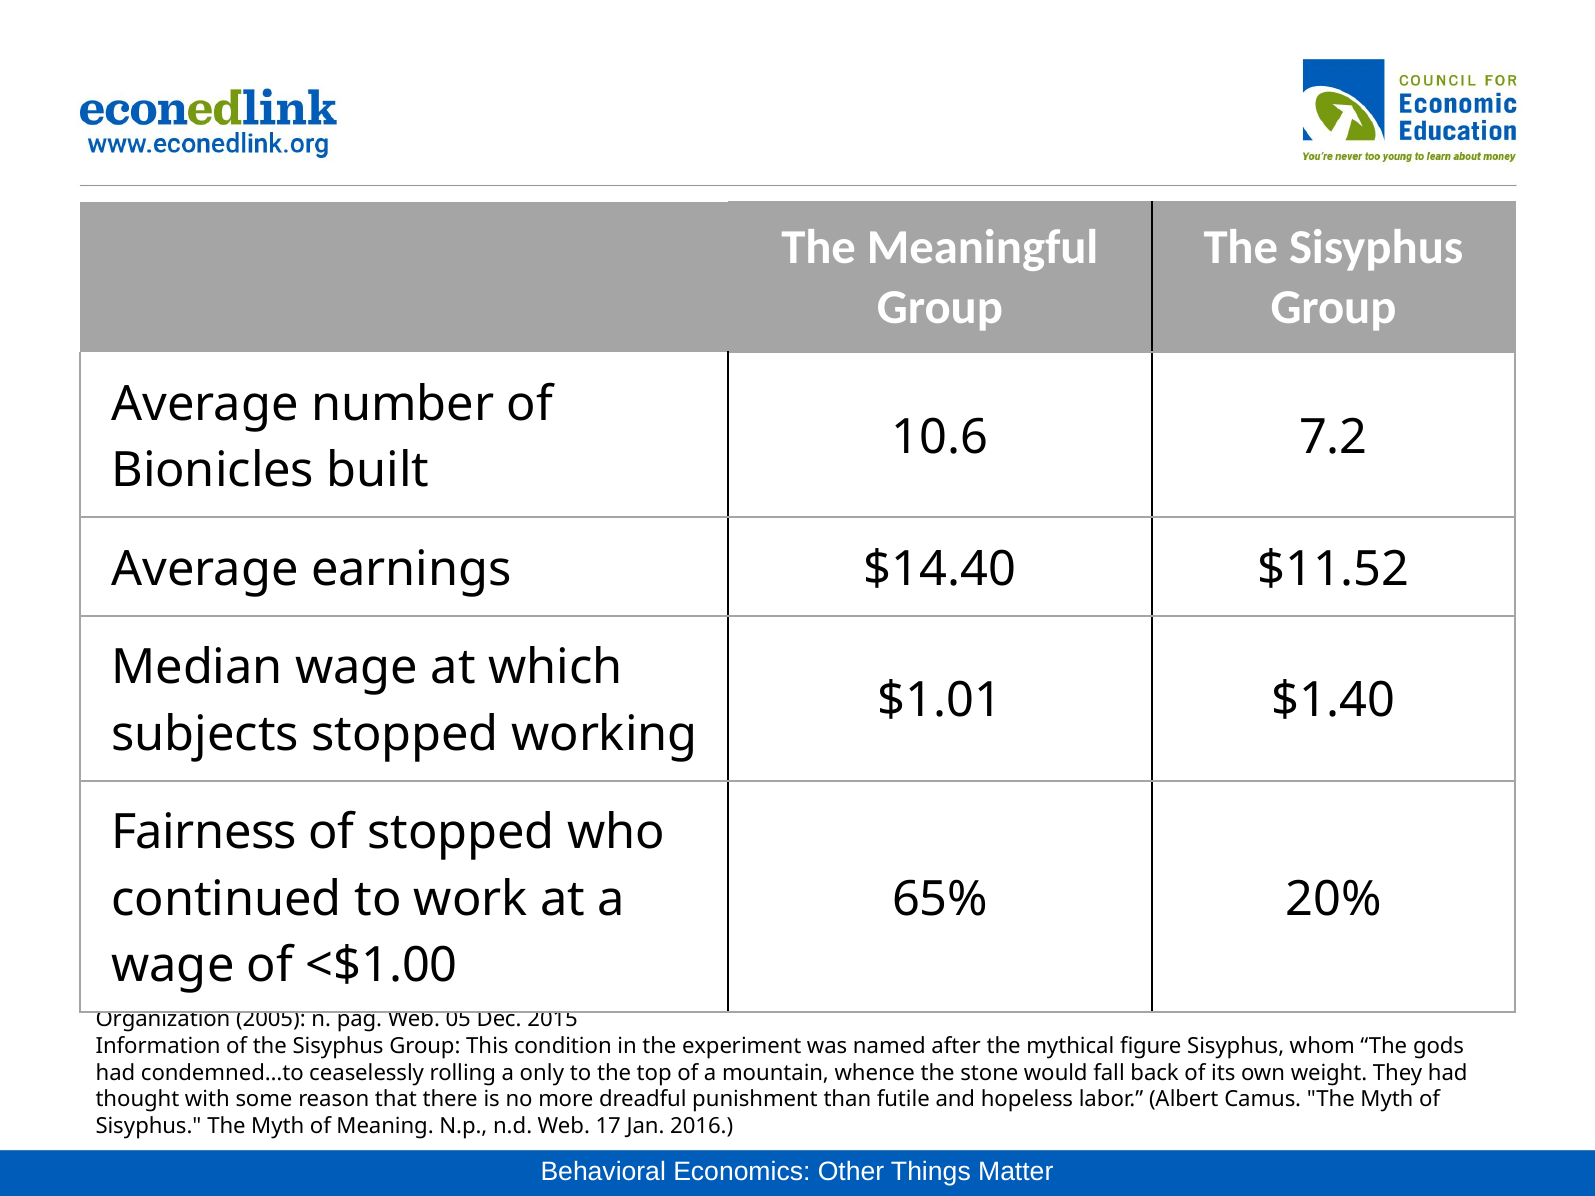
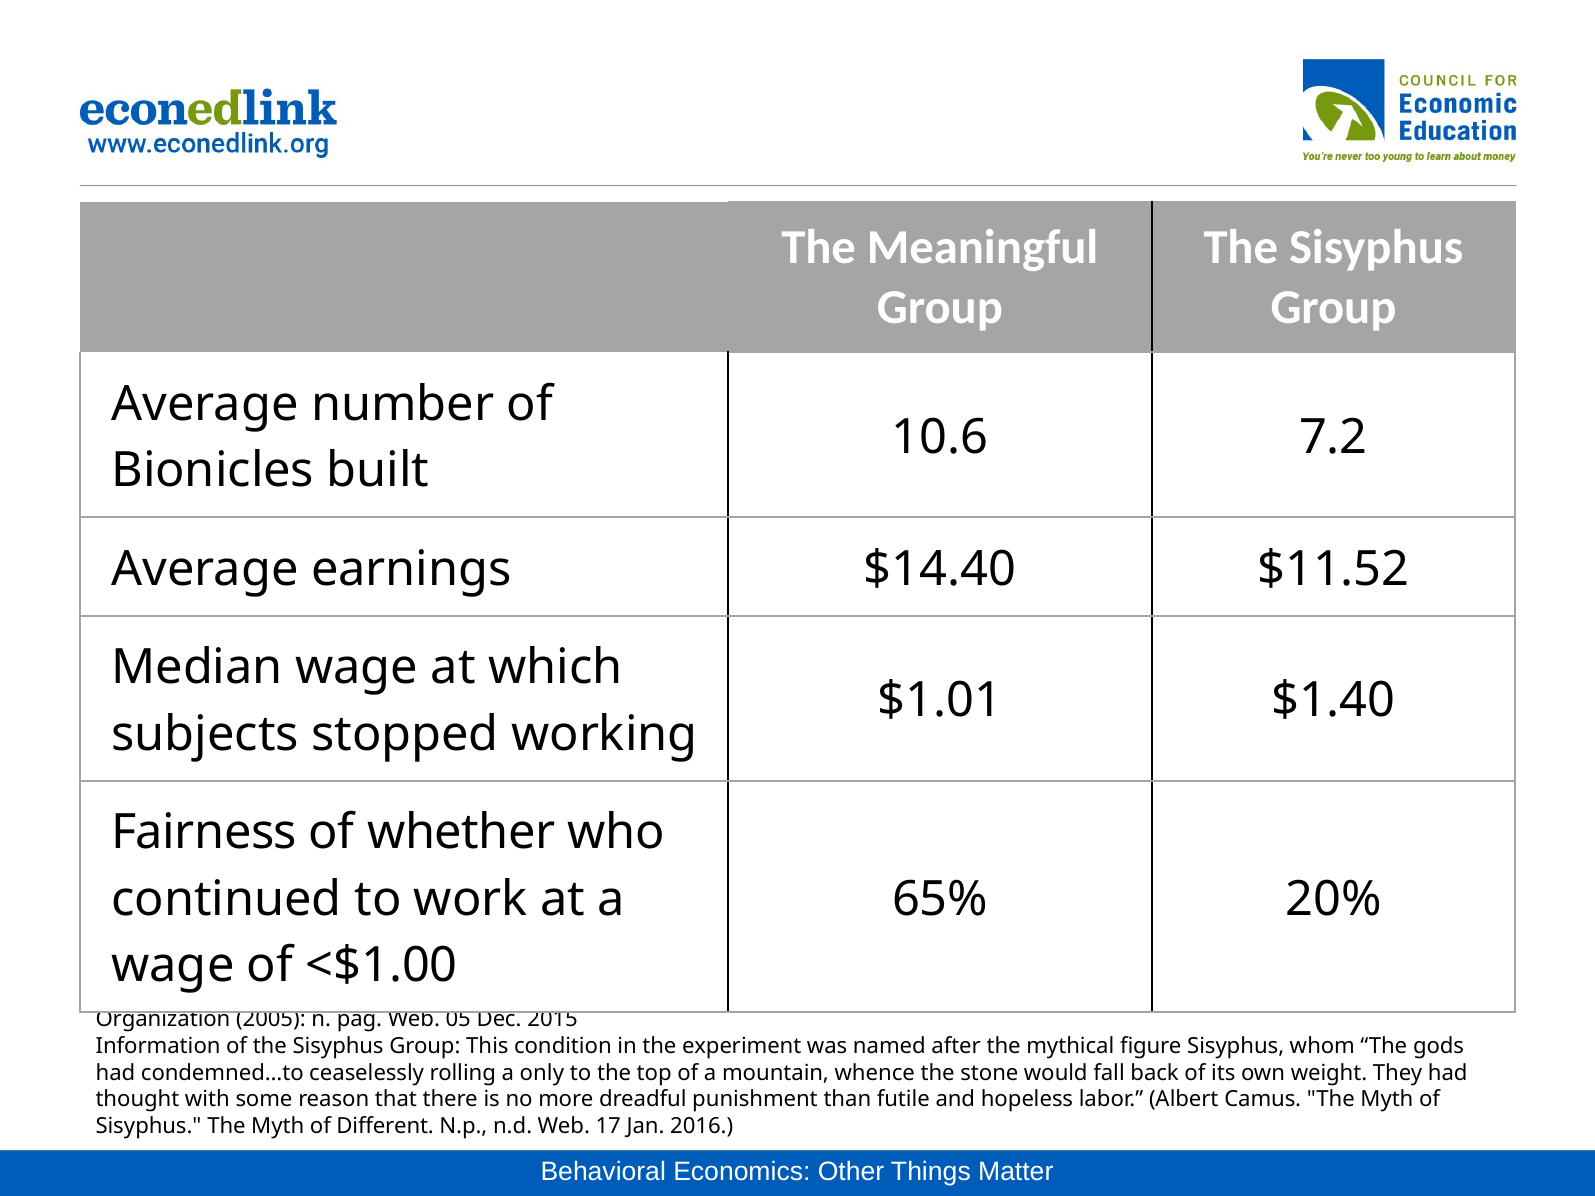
of stopped: stopped -> whether
of Meaning: Meaning -> Different
